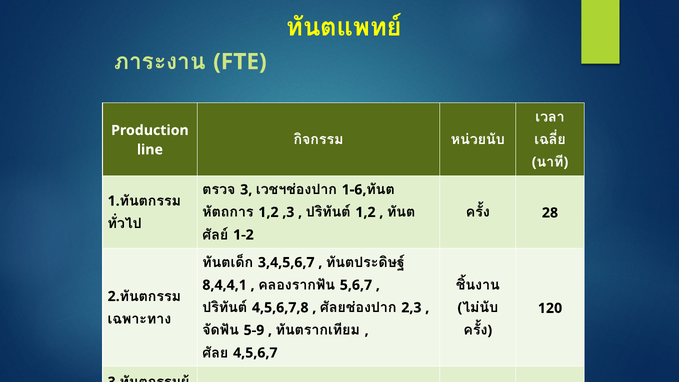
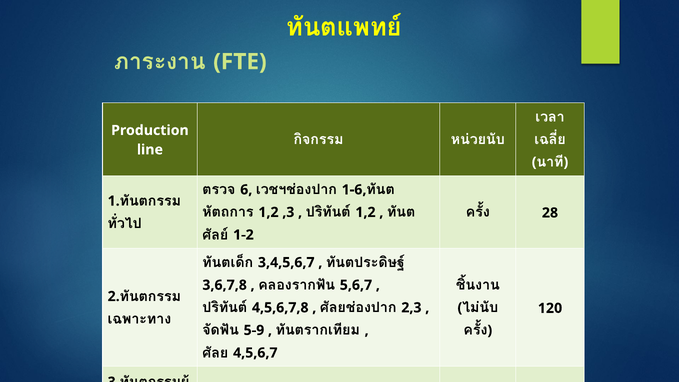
3: 3 -> 6
8,4,4,1: 8,4,4,1 -> 3,6,7,8
